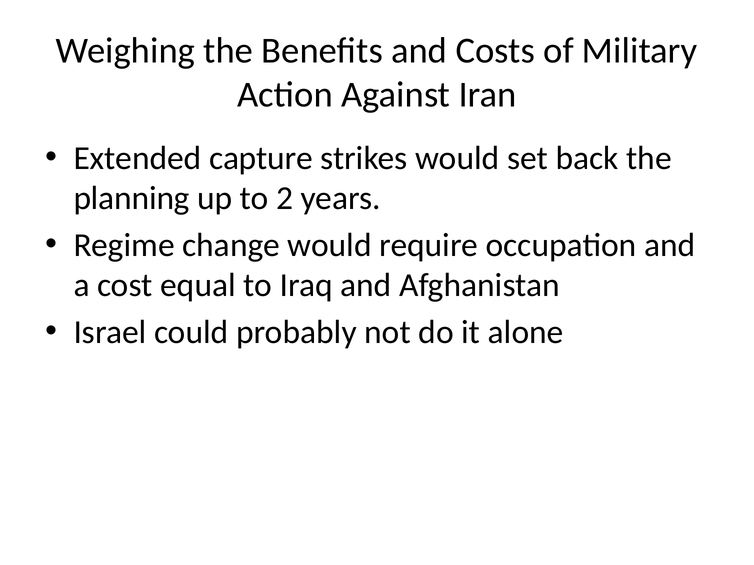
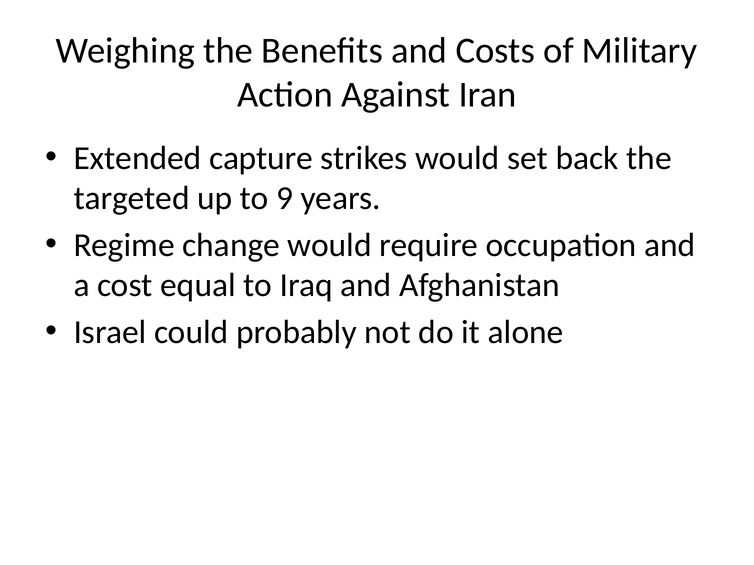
planning: planning -> targeted
2: 2 -> 9
